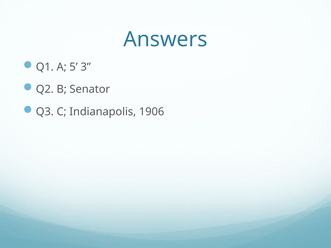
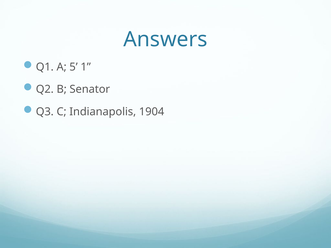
3: 3 -> 1
1906: 1906 -> 1904
